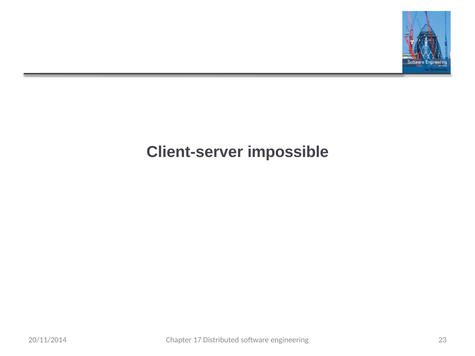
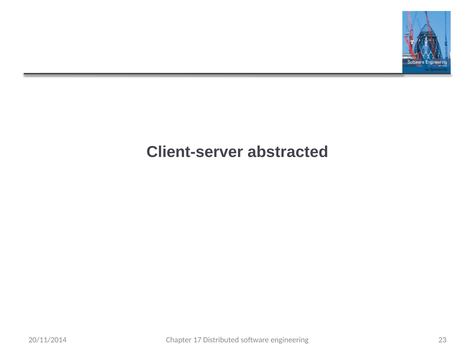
impossible: impossible -> abstracted
